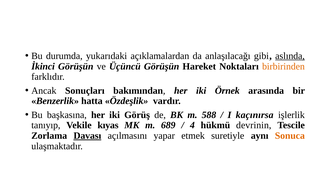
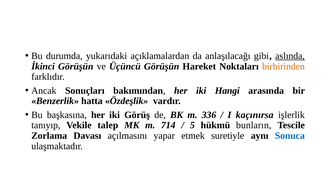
Örnek: Örnek -> Hangi
588: 588 -> 336
kıyas: kıyas -> talep
689: 689 -> 714
4: 4 -> 5
devrinin: devrinin -> bunların
Davası underline: present -> none
Sonuca colour: orange -> blue
